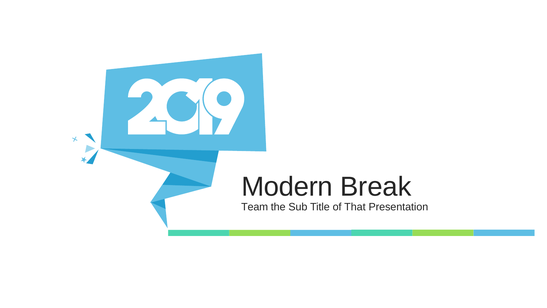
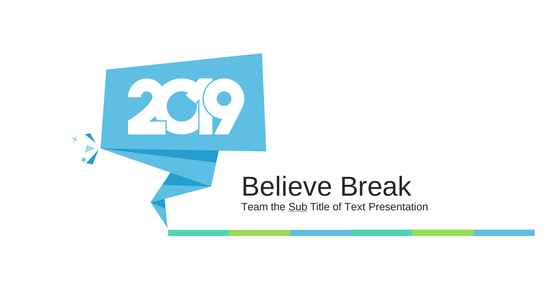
Modern: Modern -> Believe
Sub underline: none -> present
That: That -> Text
